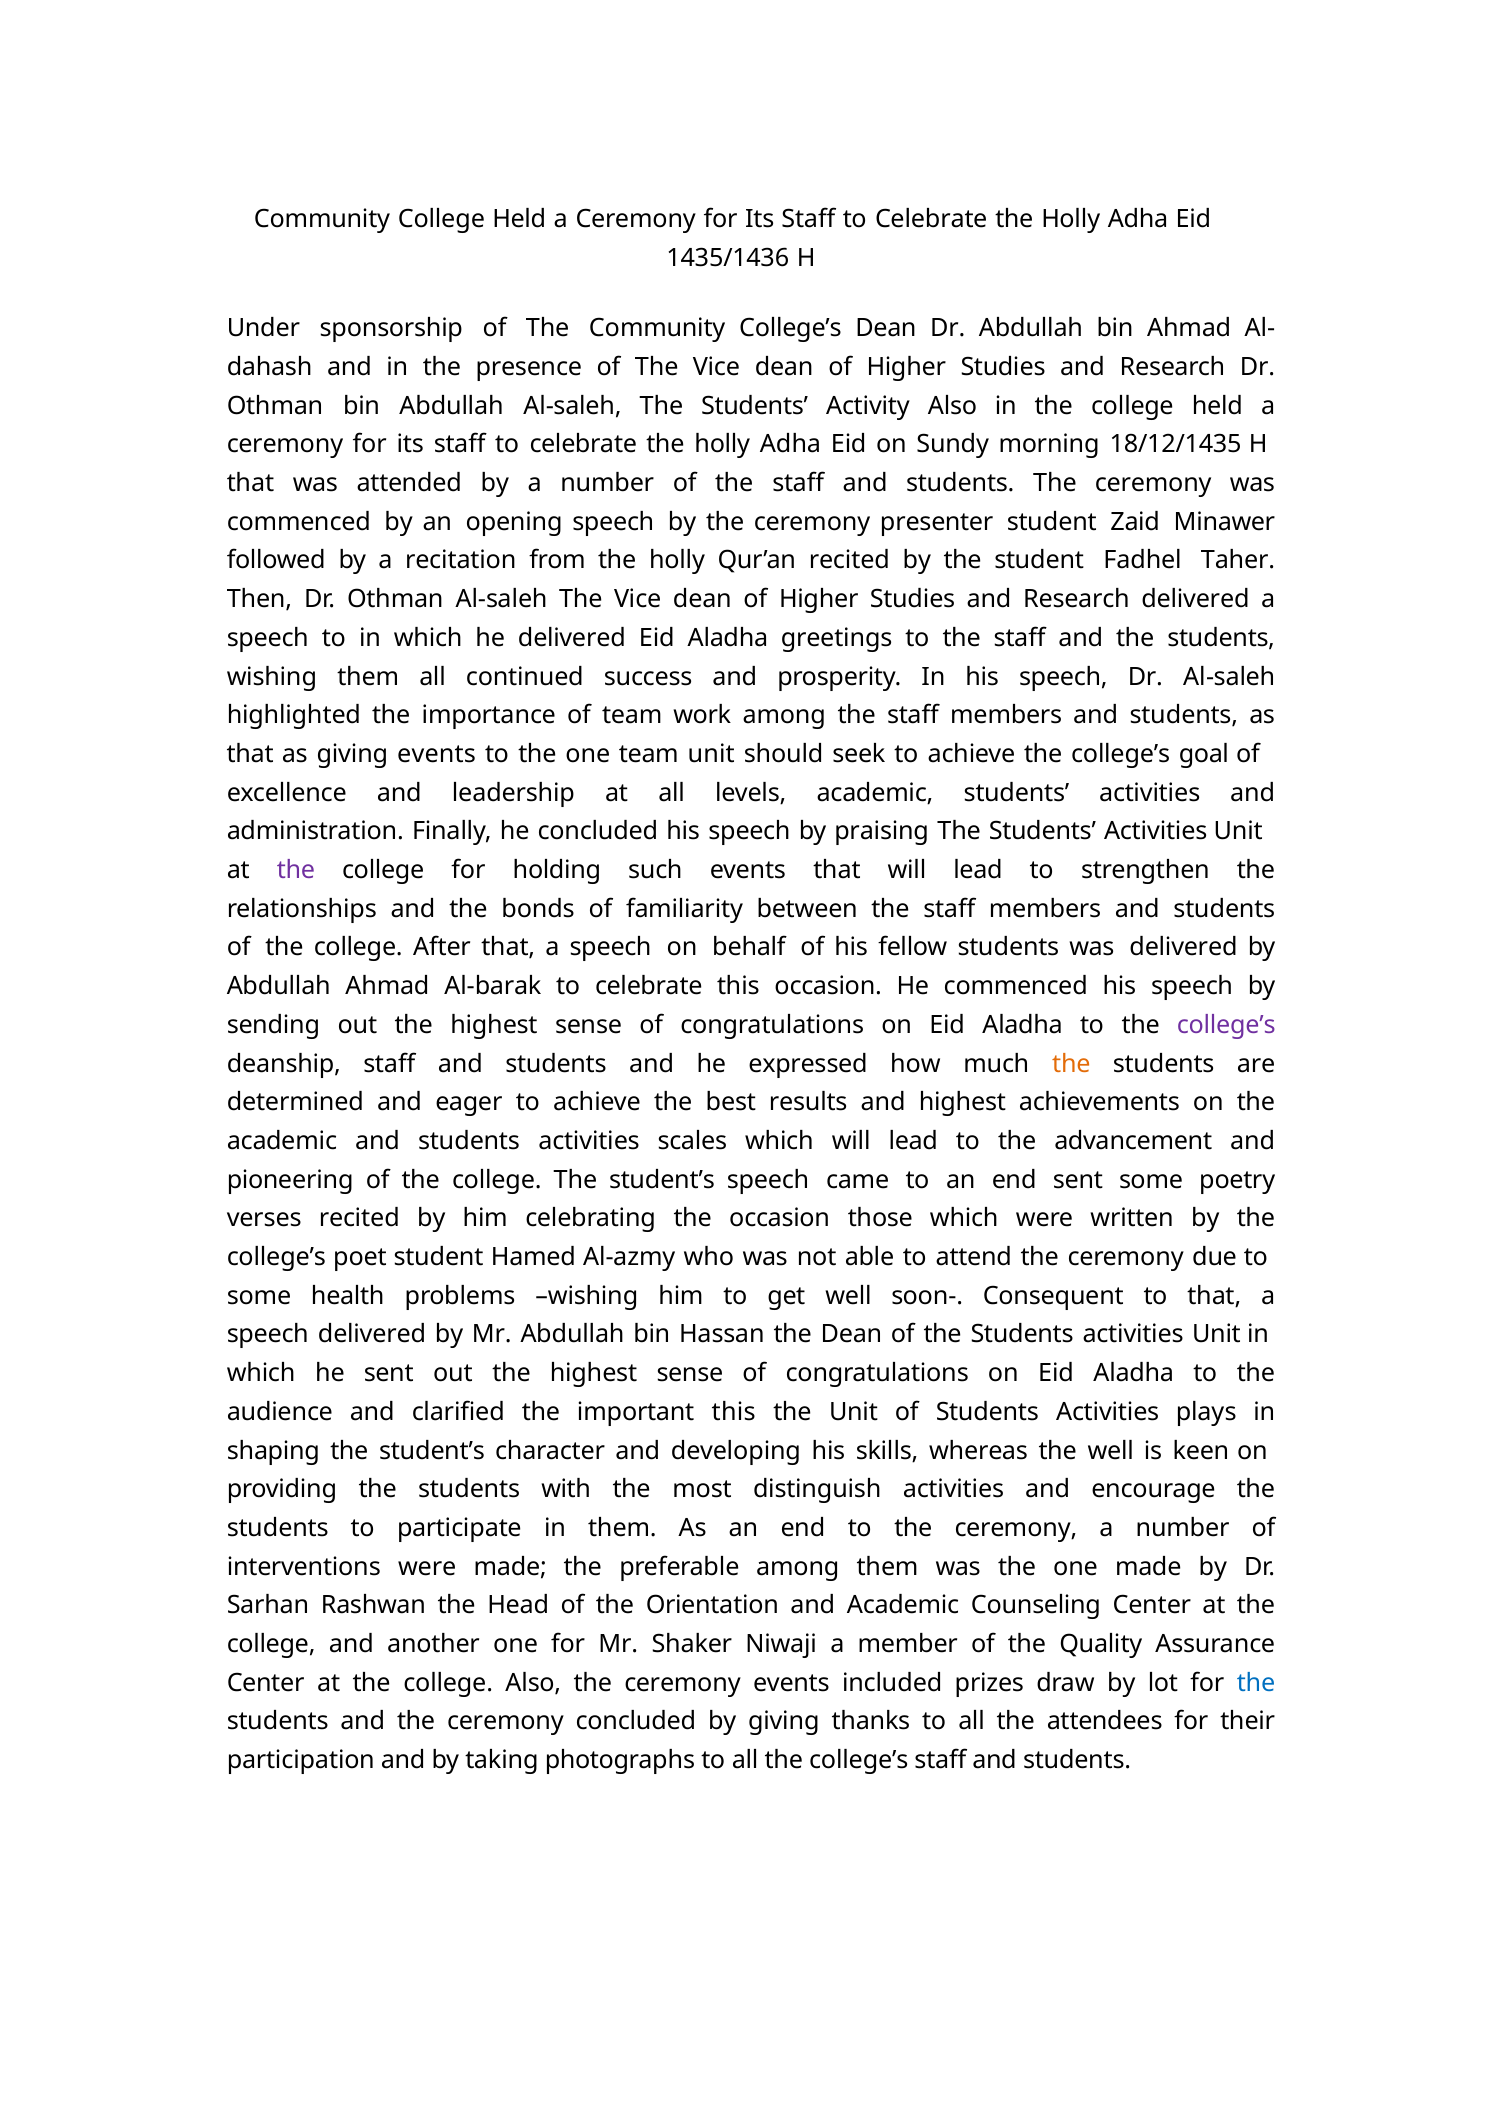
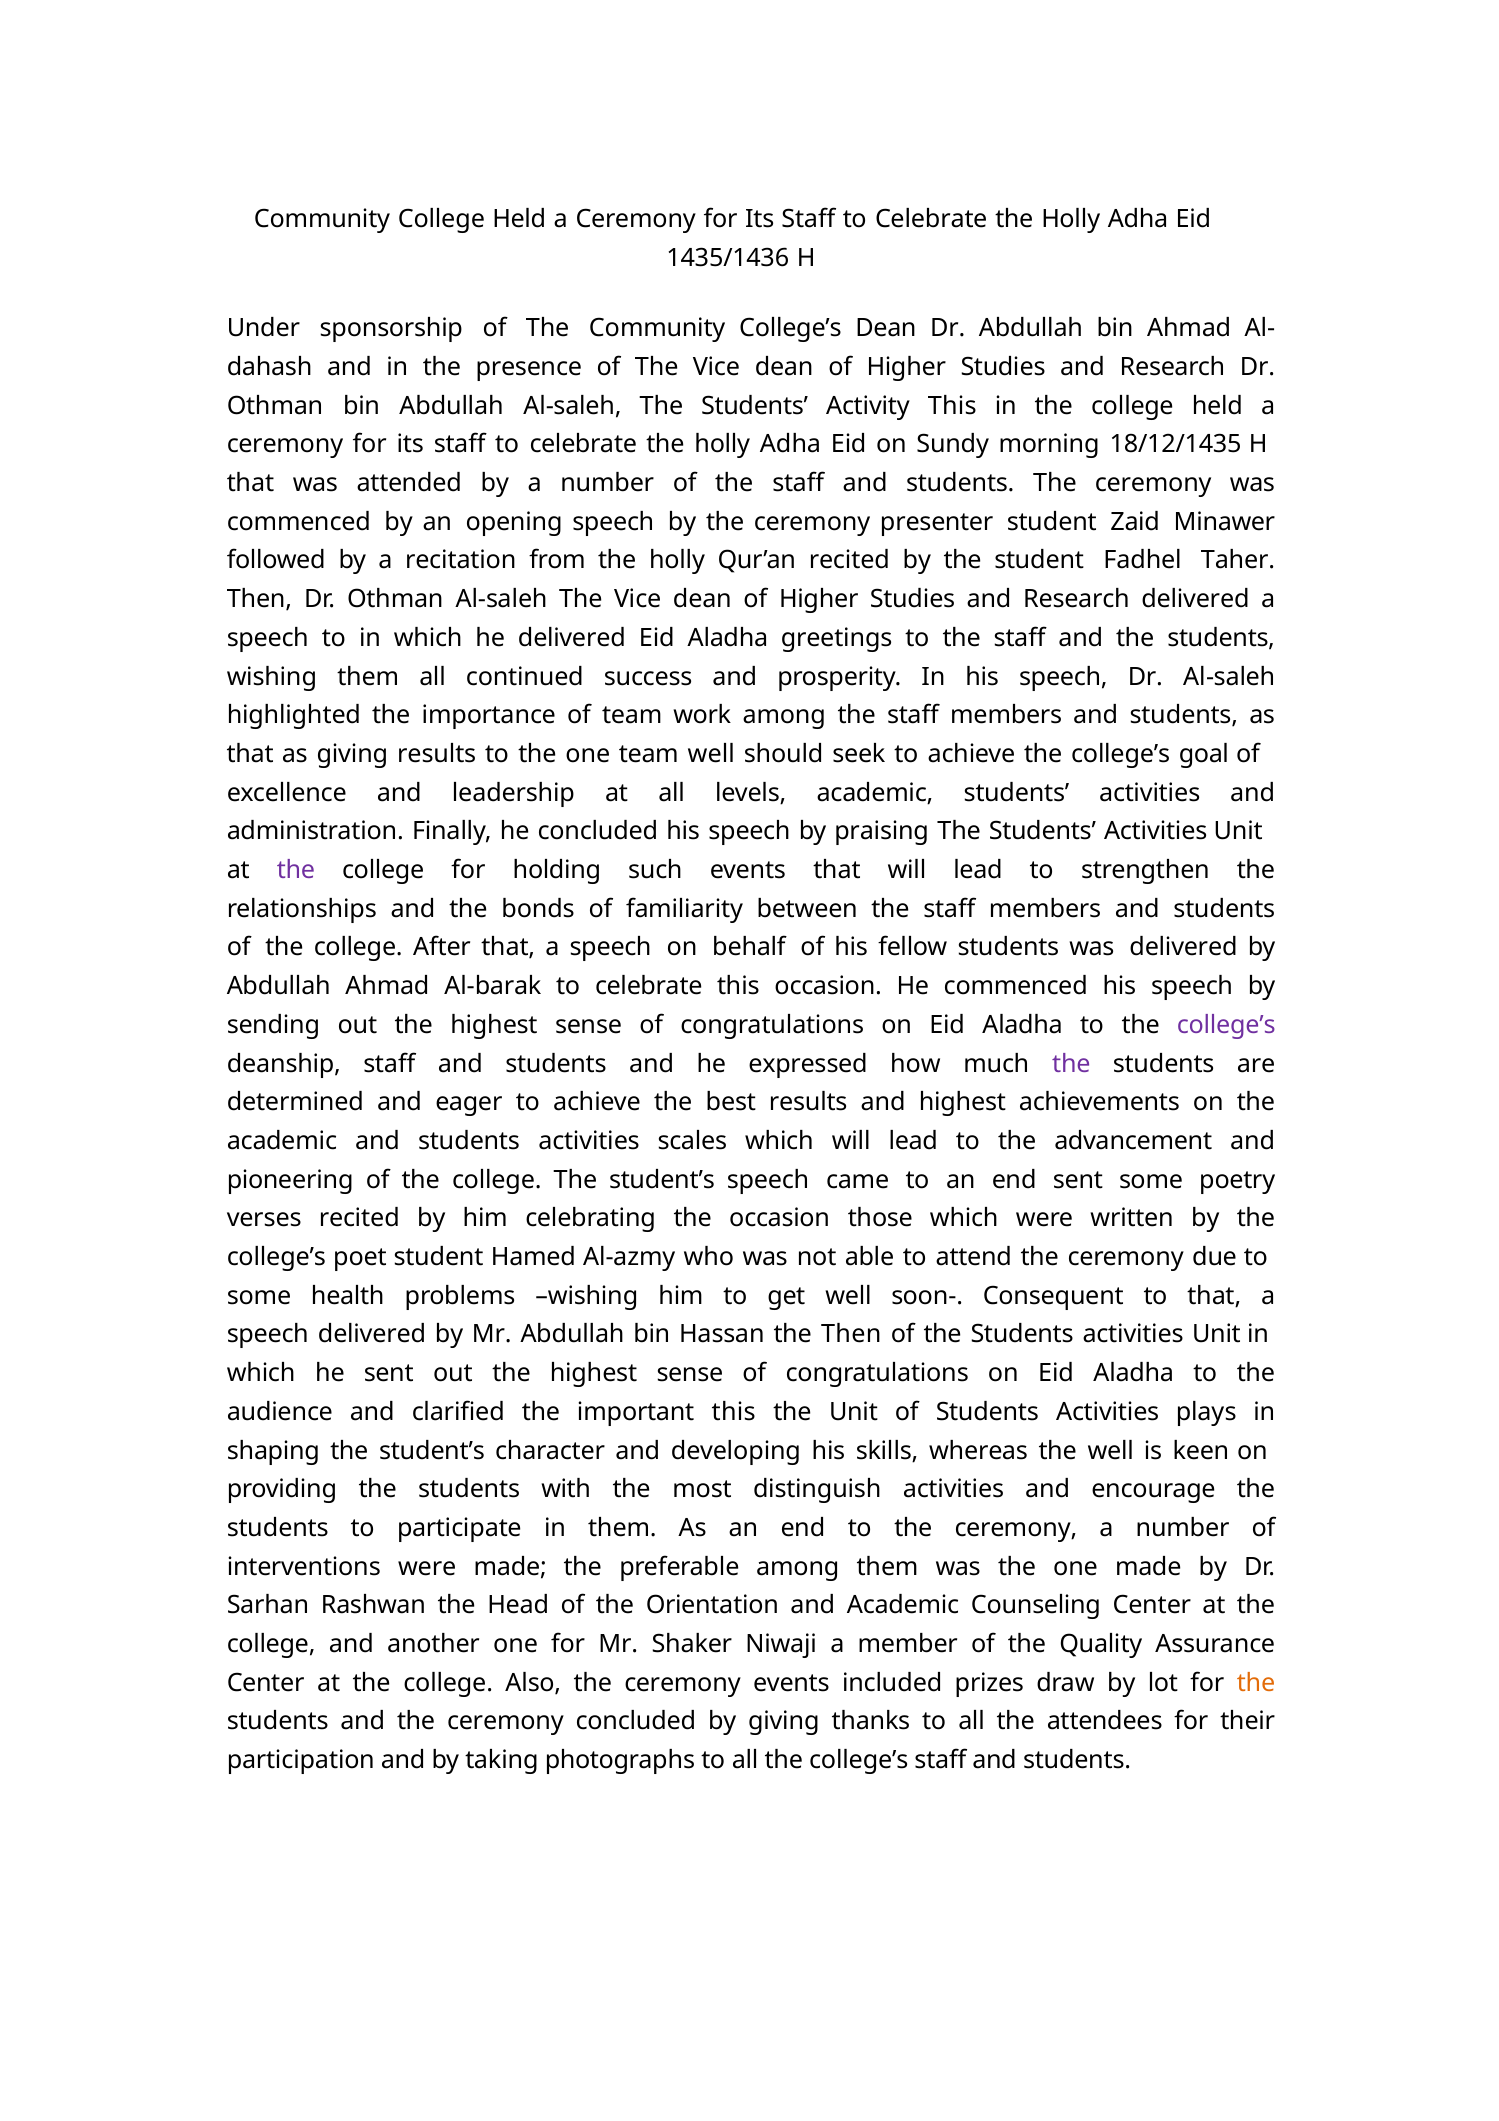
Activity Also: Also -> This
giving events: events -> results
team unit: unit -> well
the at (1071, 1064) colour: orange -> purple
the Dean: Dean -> Then
the at (1256, 1683) colour: blue -> orange
